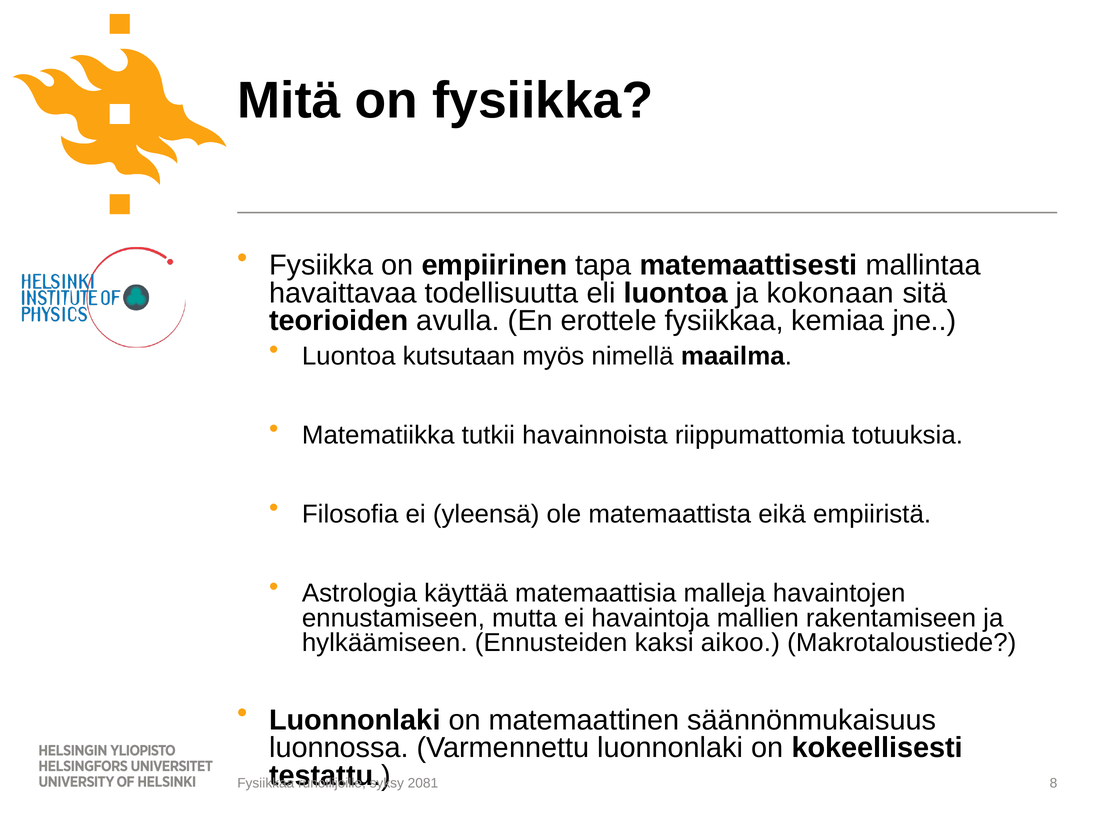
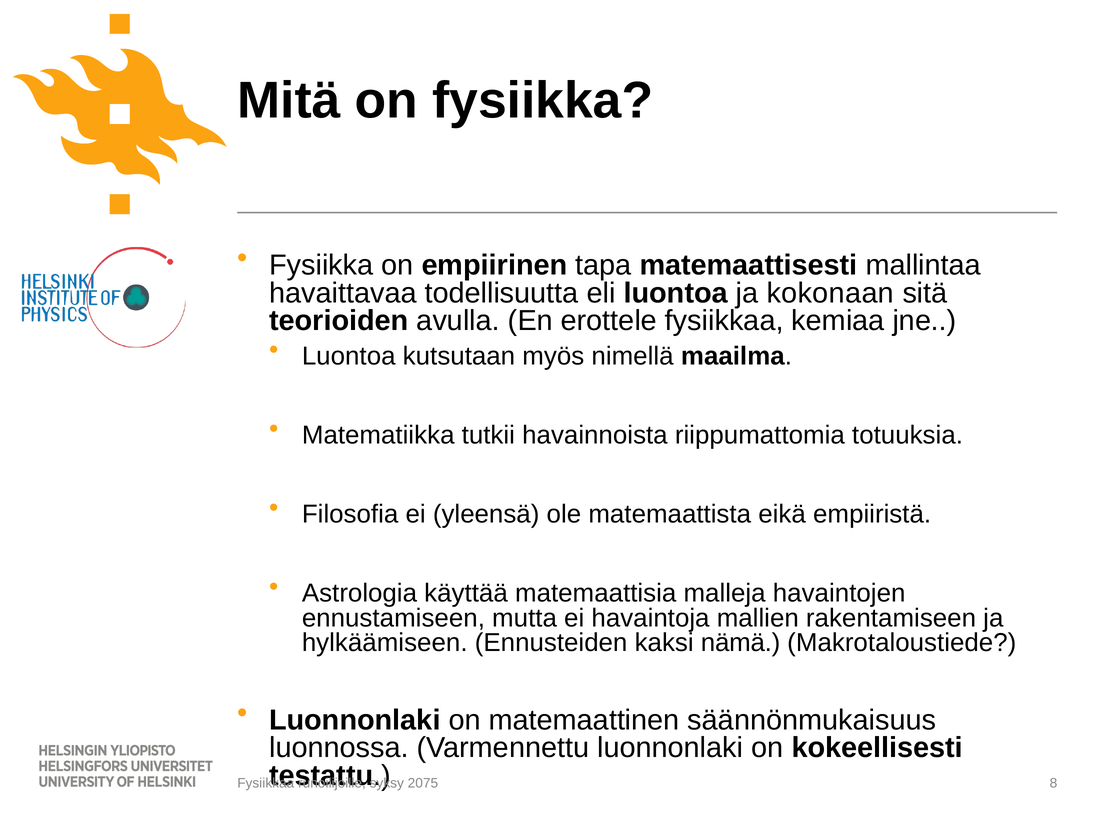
aikoo: aikoo -> nämä
2081: 2081 -> 2075
